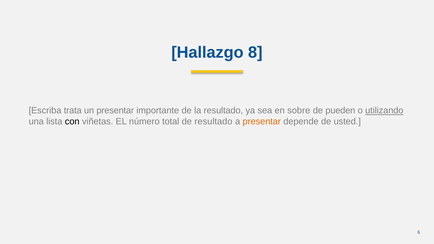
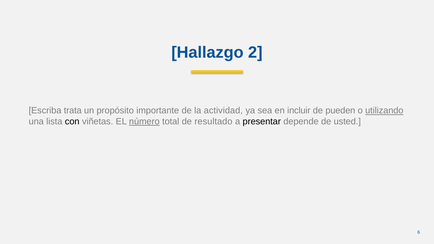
8: 8 -> 2
un presentar: presentar -> propósito
la resultado: resultado -> actividad
sobre: sobre -> incluir
número underline: none -> present
presentar at (262, 122) colour: orange -> black
